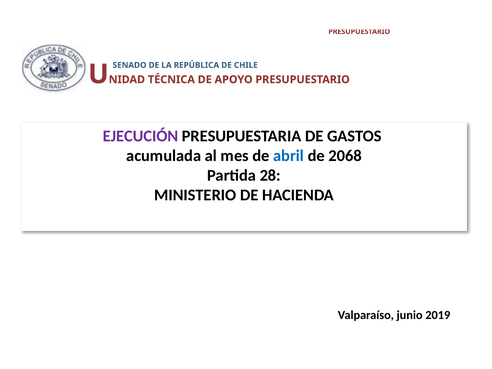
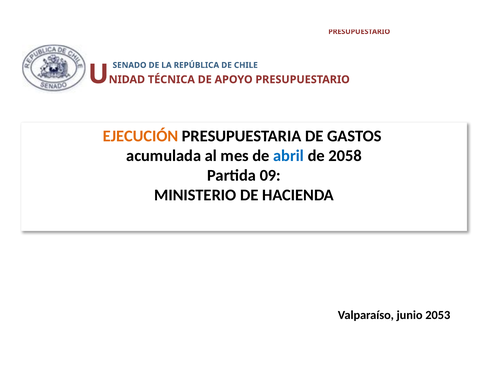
EJECUCIÓN colour: purple -> orange
2068: 2068 -> 2058
28: 28 -> 09
2019: 2019 -> 2053
